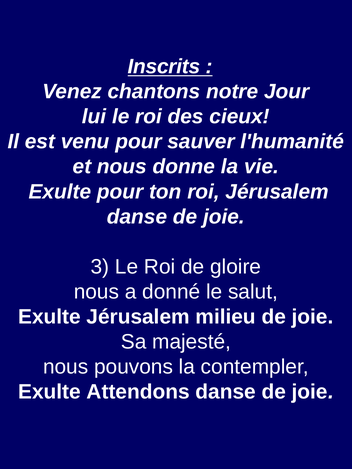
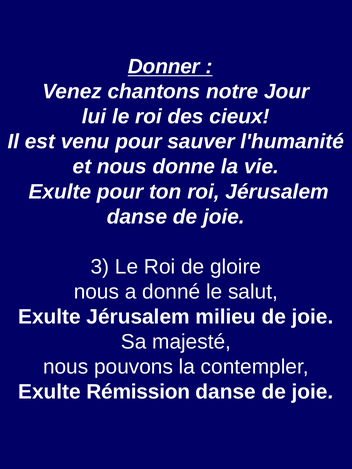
Inscrits: Inscrits -> Donner
Attendons: Attendons -> Rémission
